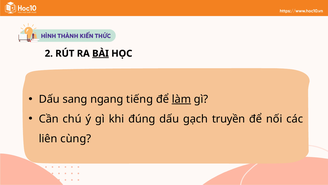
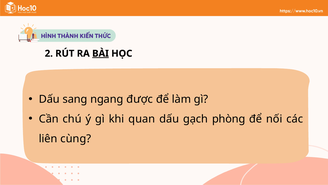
tiếng: tiếng -> được
làm underline: present -> none
đúng: đúng -> quan
truyền: truyền -> phòng
